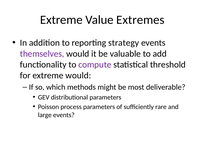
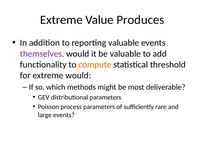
Extremes: Extremes -> Produces
reporting strategy: strategy -> valuable
compute colour: purple -> orange
